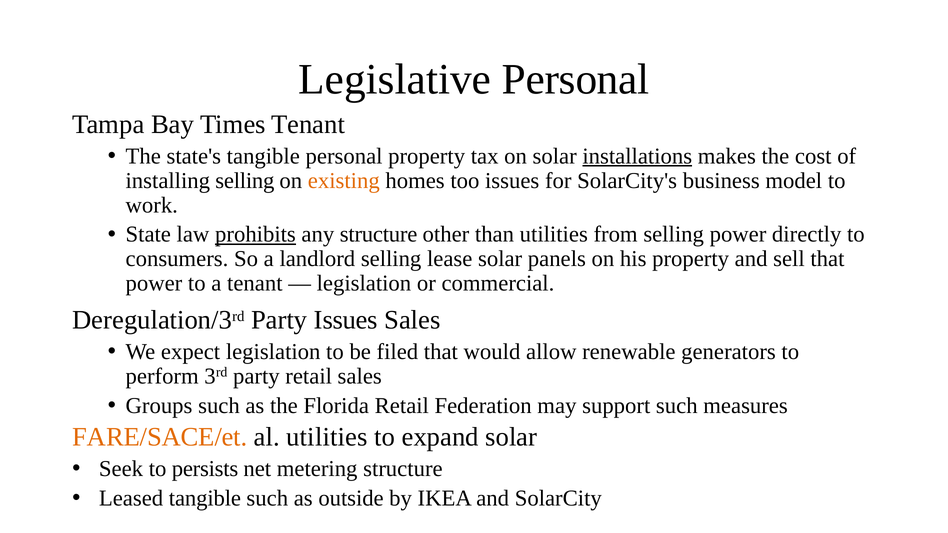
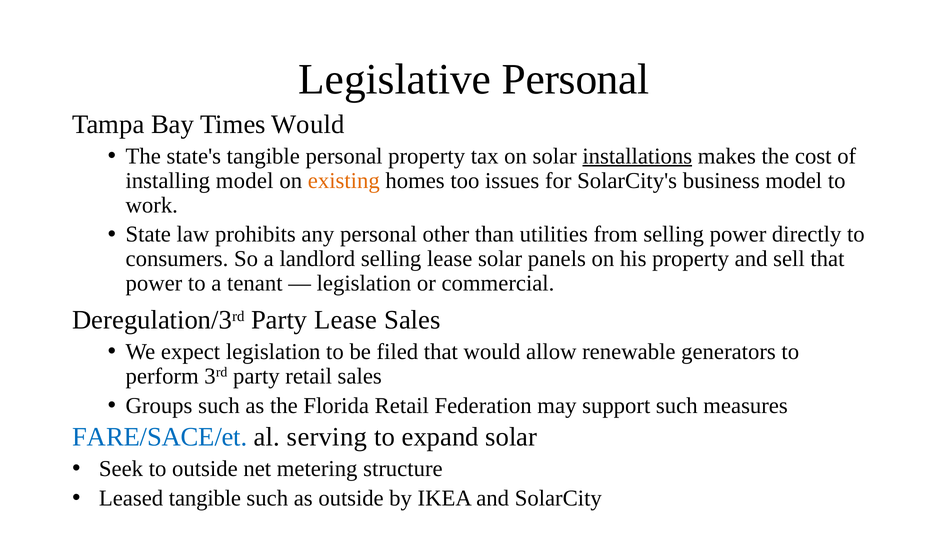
Times Tenant: Tenant -> Would
installing selling: selling -> model
prohibits underline: present -> none
any structure: structure -> personal
Party Issues: Issues -> Lease
FARE/SACE/et colour: orange -> blue
al utilities: utilities -> serving
to persists: persists -> outside
